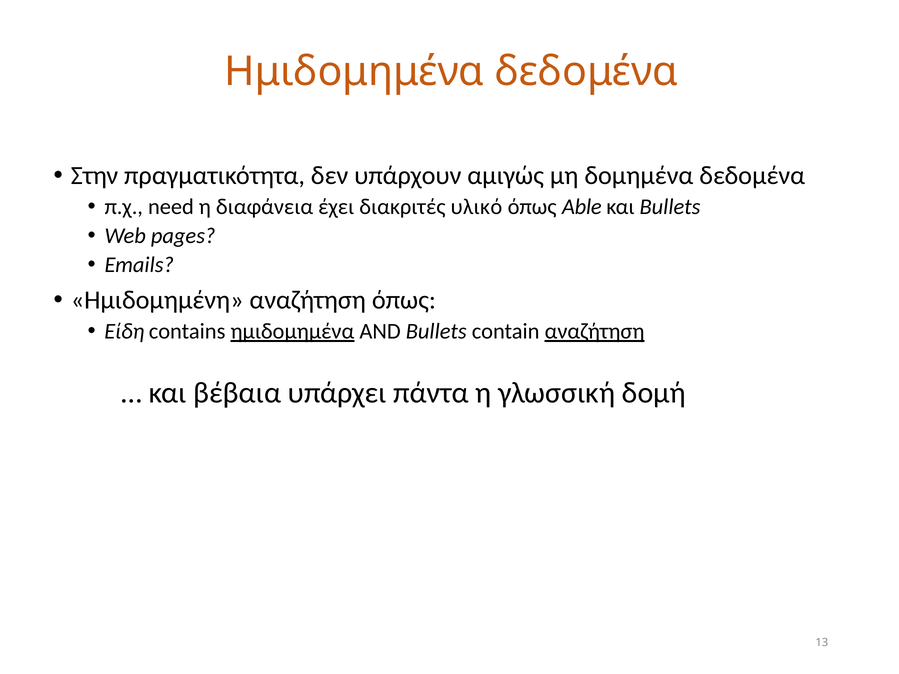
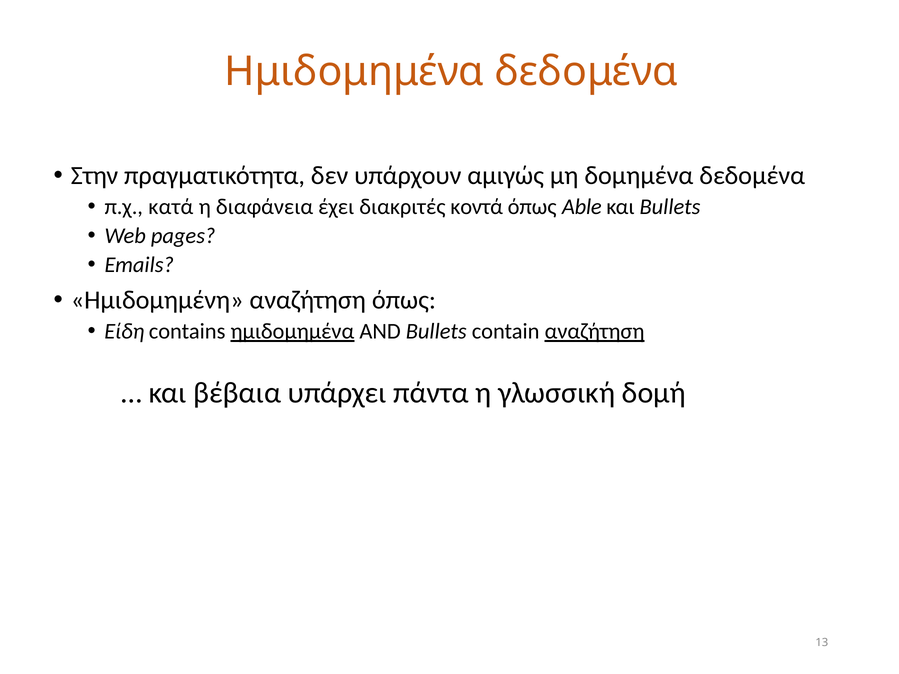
need: need -> κατά
υλικό: υλικό -> κοντά
